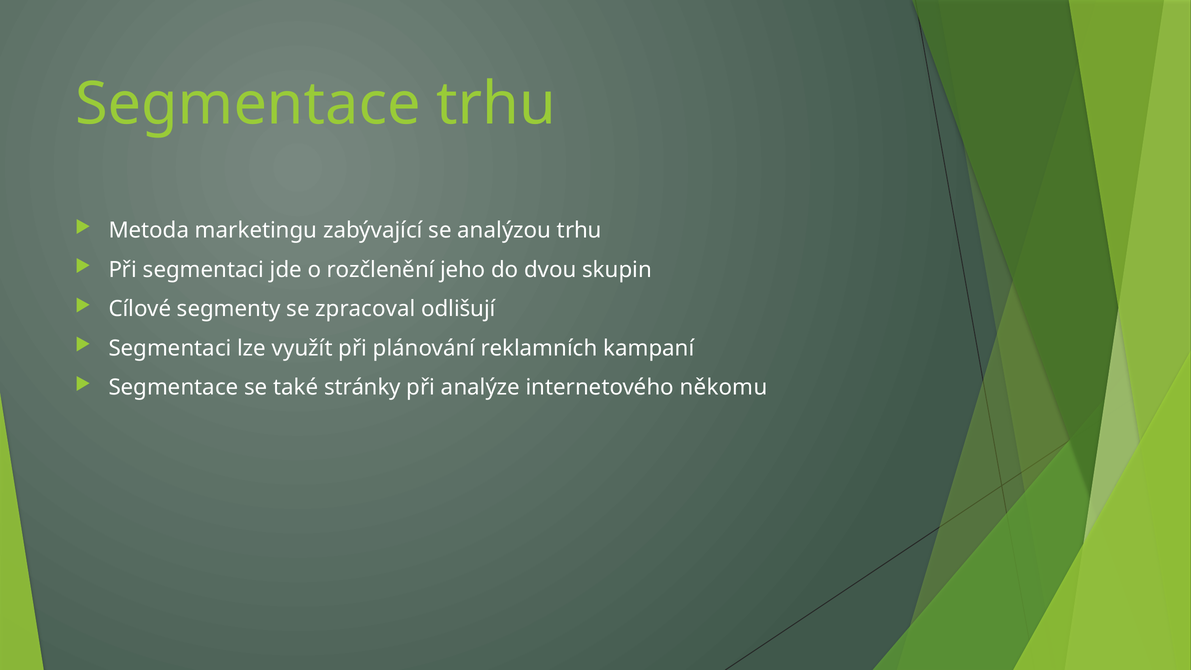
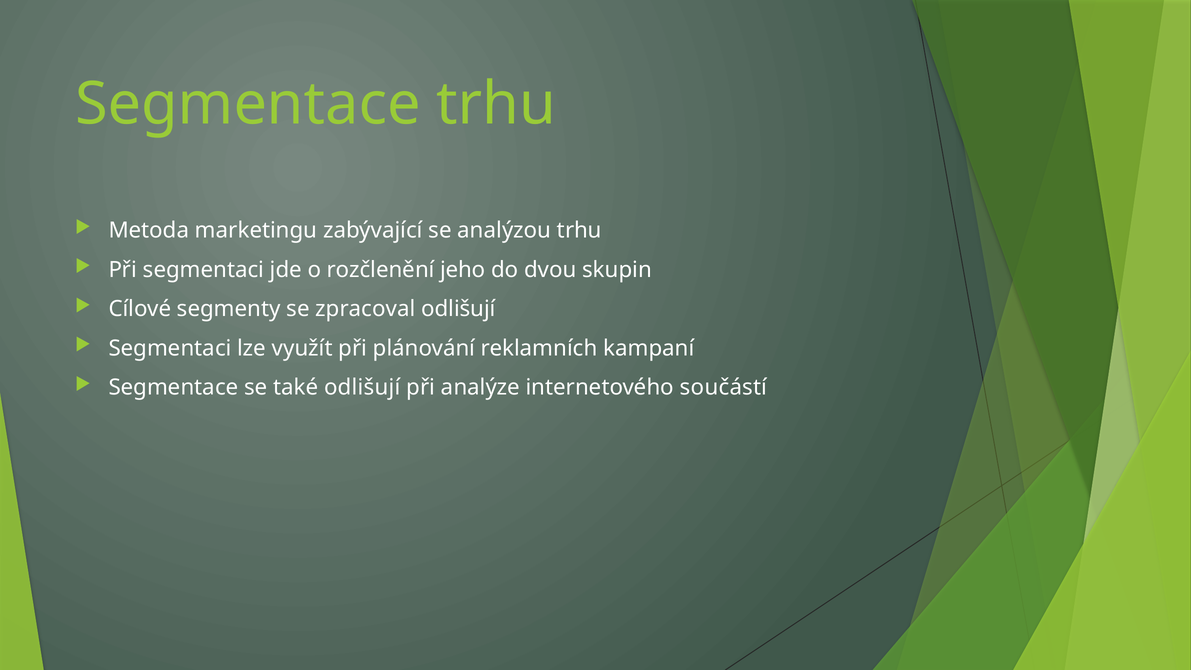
také stránky: stránky -> odlišují
někomu: někomu -> součástí
